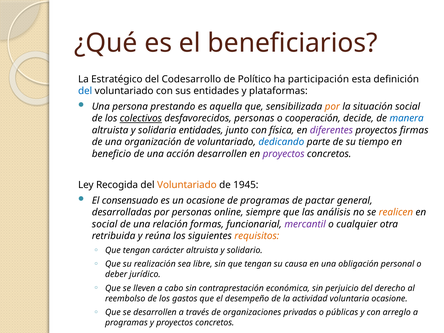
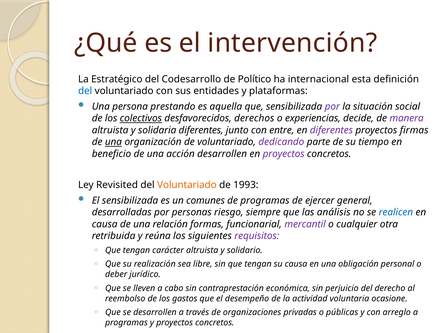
beneficiarios: beneficiarios -> intervención
participación: participación -> internacional
por at (332, 106) colour: orange -> purple
desfavorecidos personas: personas -> derechos
cooperación: cooperación -> experiencias
manera colour: blue -> purple
solidaria entidades: entidades -> diferentes
física: física -> entre
una at (113, 142) underline: none -> present
dedicando colour: blue -> purple
Recogida: Recogida -> Revisited
1945: 1945 -> 1993
El consensuado: consensuado -> sensibilizada
un ocasione: ocasione -> comunes
pactar: pactar -> ejercer
online: online -> riesgo
realicen colour: orange -> blue
social at (105, 224): social -> causa
requisitos colour: orange -> purple
